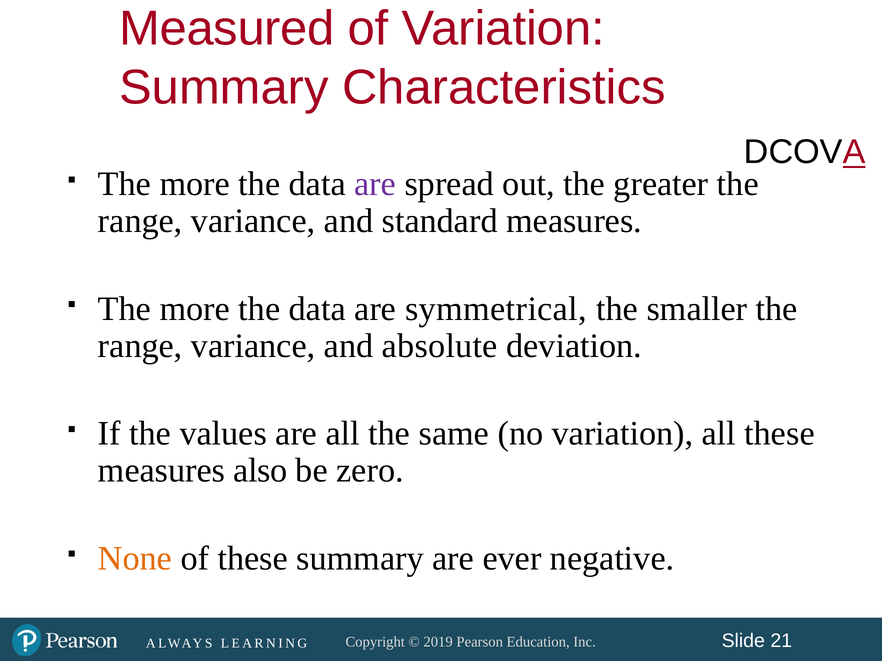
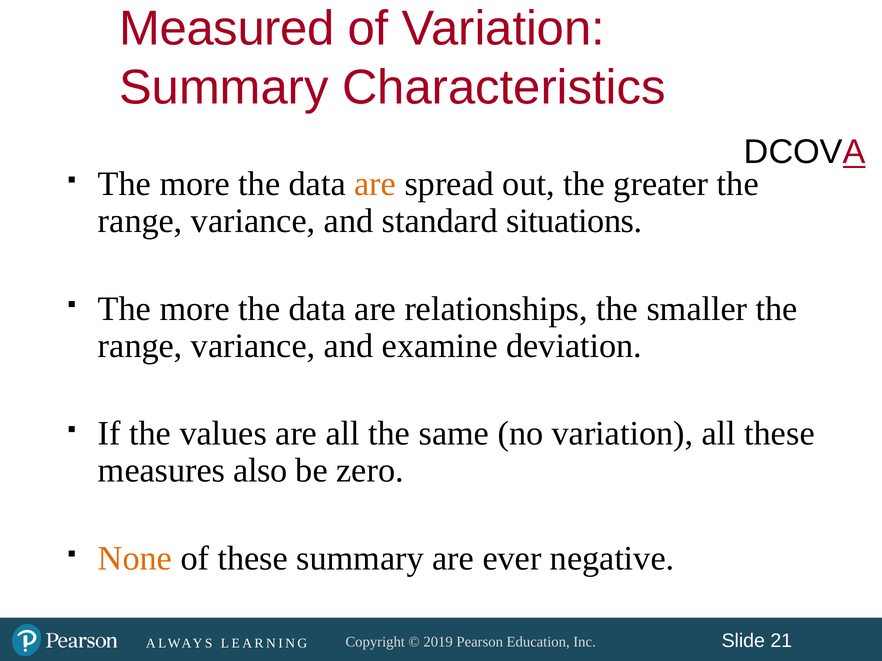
are at (375, 184) colour: purple -> orange
standard measures: measures -> situations
symmetrical: symmetrical -> relationships
absolute: absolute -> examine
